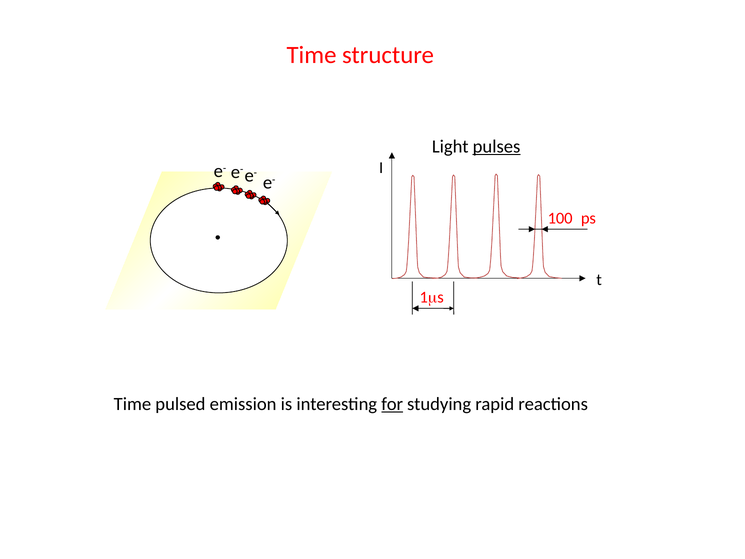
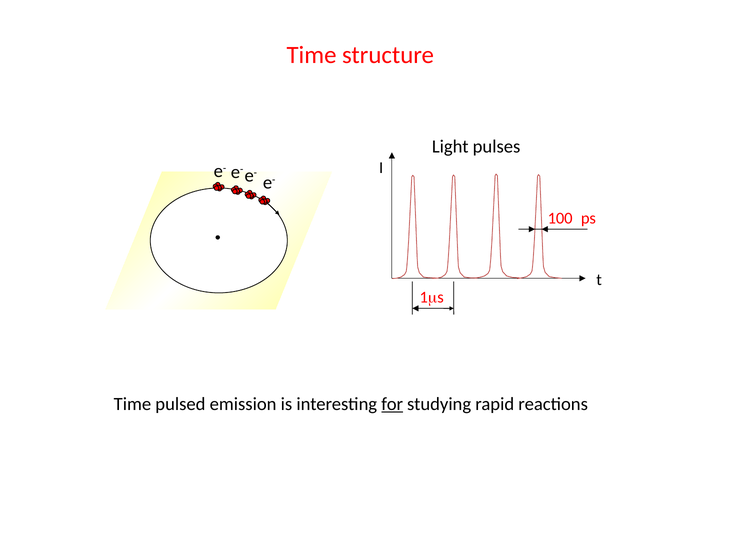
pulses underline: present -> none
